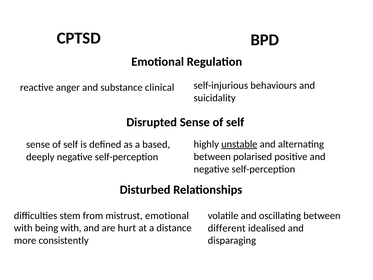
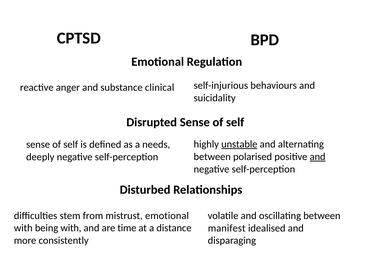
based: based -> needs
and at (318, 157) underline: none -> present
hurt: hurt -> time
different: different -> manifest
